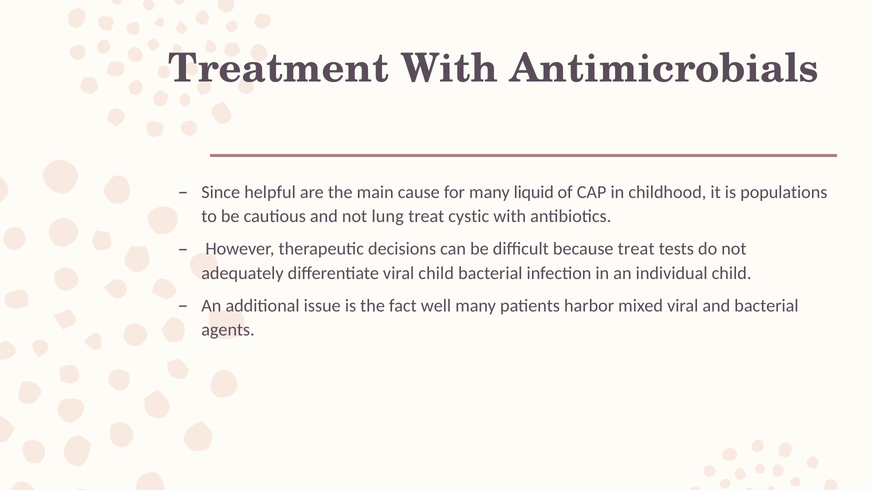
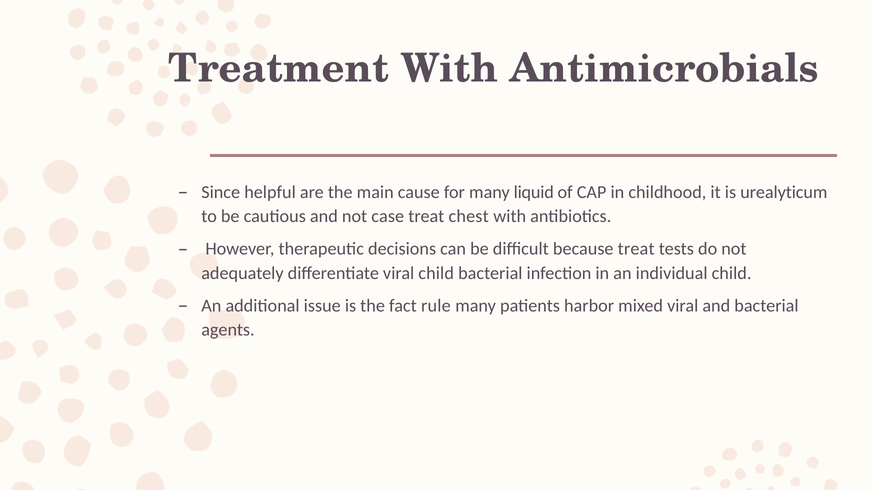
populations: populations -> urealyticum
lung: lung -> case
cystic: cystic -> chest
well: well -> rule
